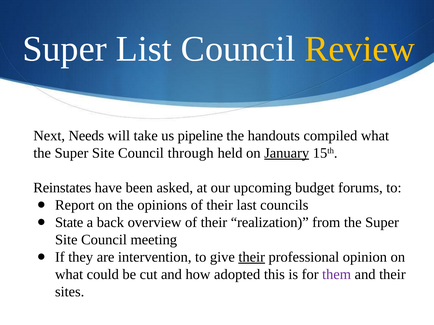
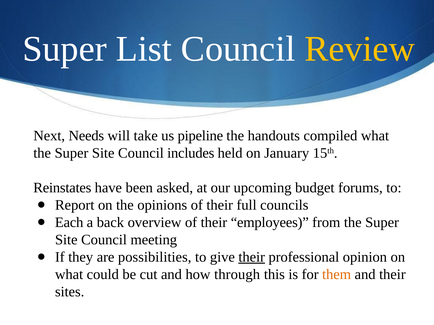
through: through -> includes
January underline: present -> none
last: last -> full
State: State -> Each
realization: realization -> employees
intervention: intervention -> possibilities
adopted: adopted -> through
them colour: purple -> orange
